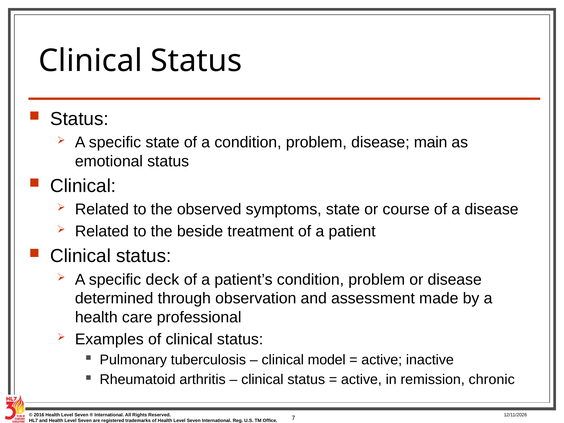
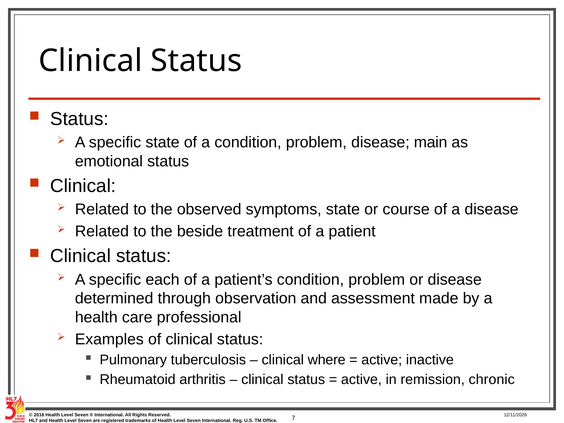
deck: deck -> each
model: model -> where
